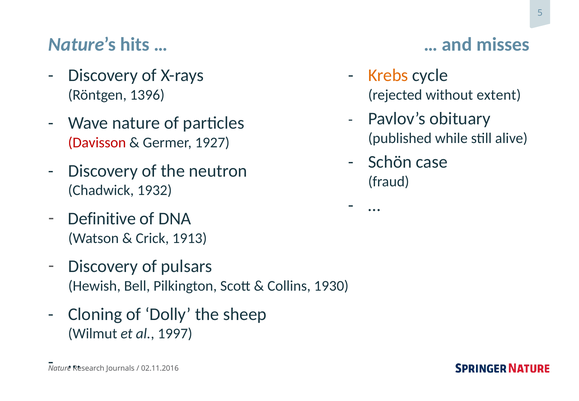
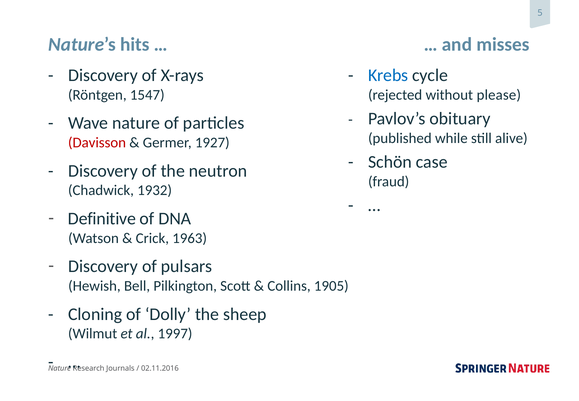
Krebs colour: orange -> blue
1396: 1396 -> 1547
extent: extent -> please
1913: 1913 -> 1963
1930: 1930 -> 1905
